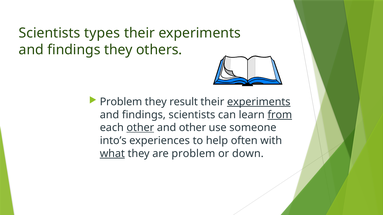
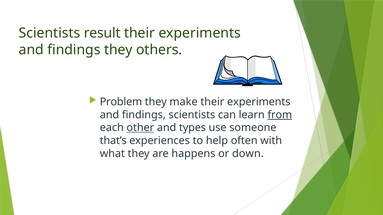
types: types -> result
result: result -> make
experiments at (259, 102) underline: present -> none
and other: other -> types
into’s: into’s -> that’s
what underline: present -> none
are problem: problem -> happens
